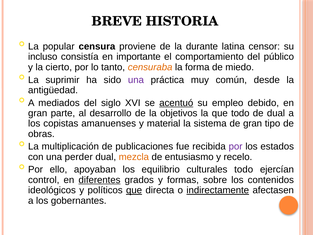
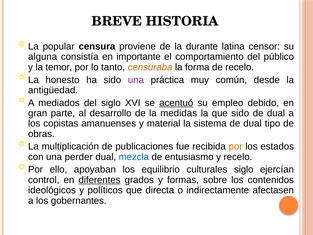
incluso: incluso -> alguna
cierto: cierto -> temor
de miedo: miedo -> recelo
suprimir: suprimir -> honesto
objetivos: objetivos -> medidas
que todo: todo -> sido
gran at (253, 123): gran -> dual
por at (236, 146) colour: purple -> orange
mezcla colour: orange -> blue
culturales todo: todo -> siglo
que at (134, 190) underline: present -> none
indirectamente underline: present -> none
